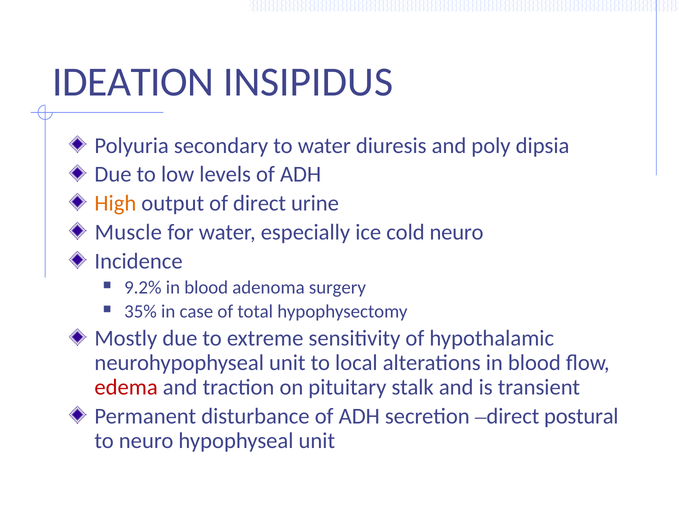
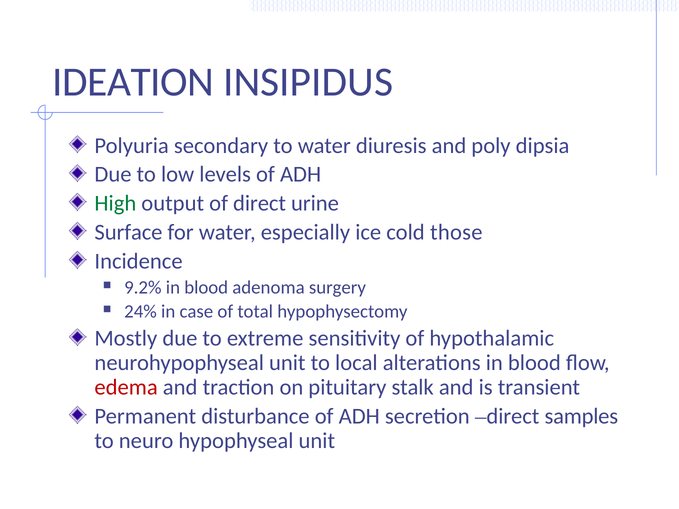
High colour: orange -> green
Muscle: Muscle -> Surface
cold neuro: neuro -> those
35%: 35% -> 24%
postural: postural -> samples
